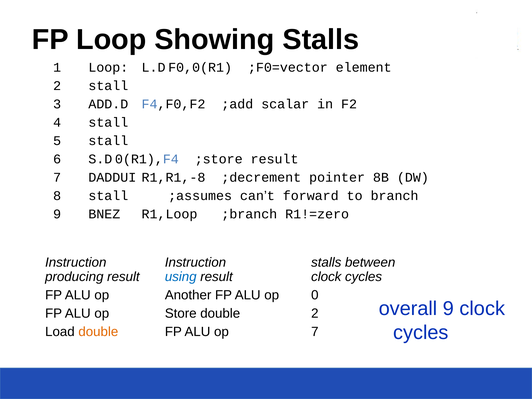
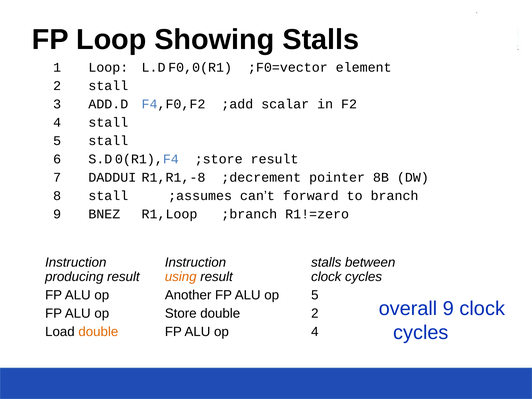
using colour: blue -> orange
op 0: 0 -> 5
op 7: 7 -> 4
